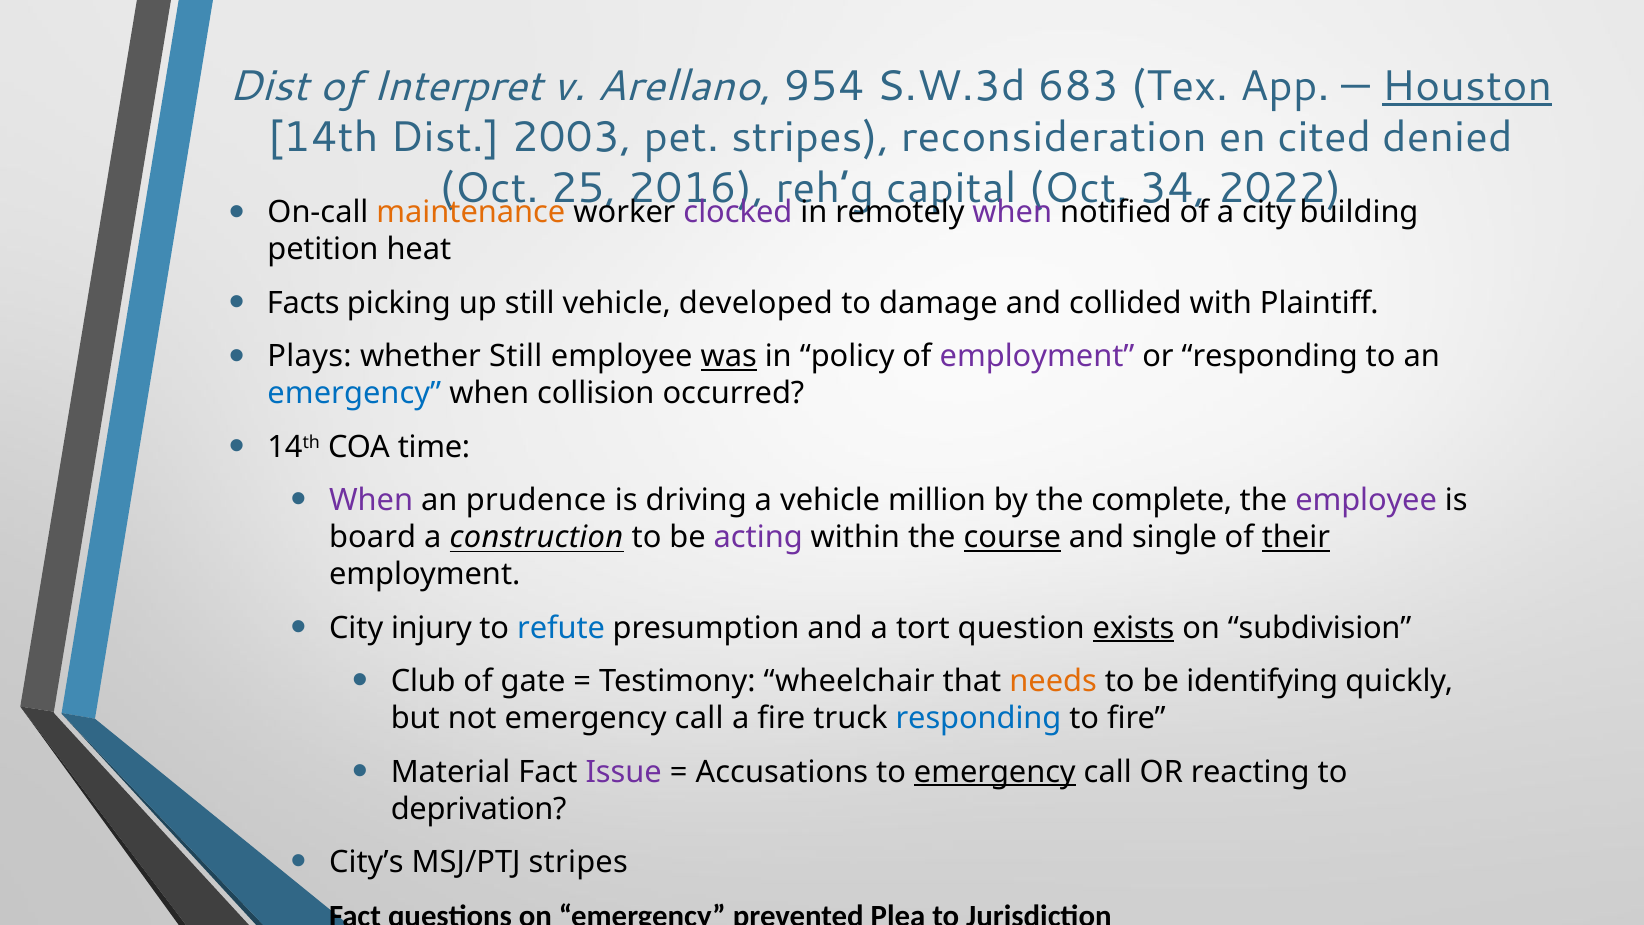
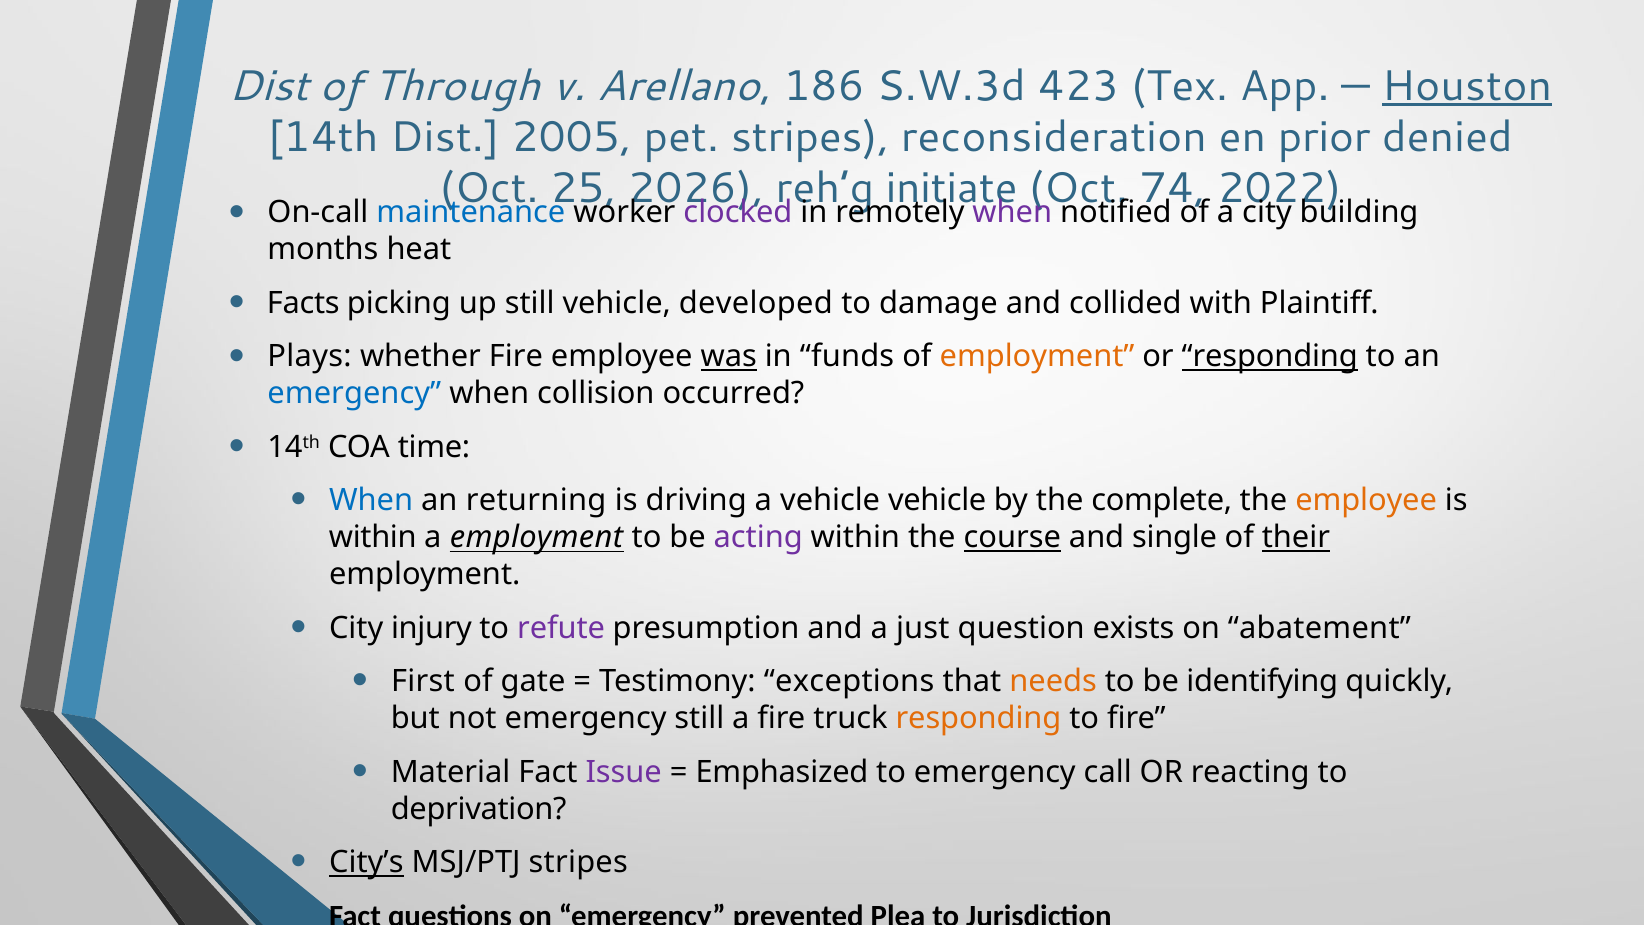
Interpret: Interpret -> Through
954: 954 -> 186
683: 683 -> 423
2003: 2003 -> 2005
cited: cited -> prior
2016: 2016 -> 2026
capital: capital -> initiate
34: 34 -> 74
maintenance colour: orange -> blue
petition: petition -> months
whether Still: Still -> Fire
policy: policy -> funds
employment at (1037, 357) colour: purple -> orange
responding at (1270, 357) underline: none -> present
When at (371, 500) colour: purple -> blue
prudence: prudence -> returning
vehicle million: million -> vehicle
employee at (1366, 500) colour: purple -> orange
board at (373, 537): board -> within
a construction: construction -> employment
refute colour: blue -> purple
tort: tort -> just
exists underline: present -> none
subdivision: subdivision -> abatement
Club: Club -> First
wheelchair: wheelchair -> exceptions
not emergency call: call -> still
responding at (978, 718) colour: blue -> orange
Accusations: Accusations -> Emphasized
emergency at (995, 772) underline: present -> none
City’s underline: none -> present
